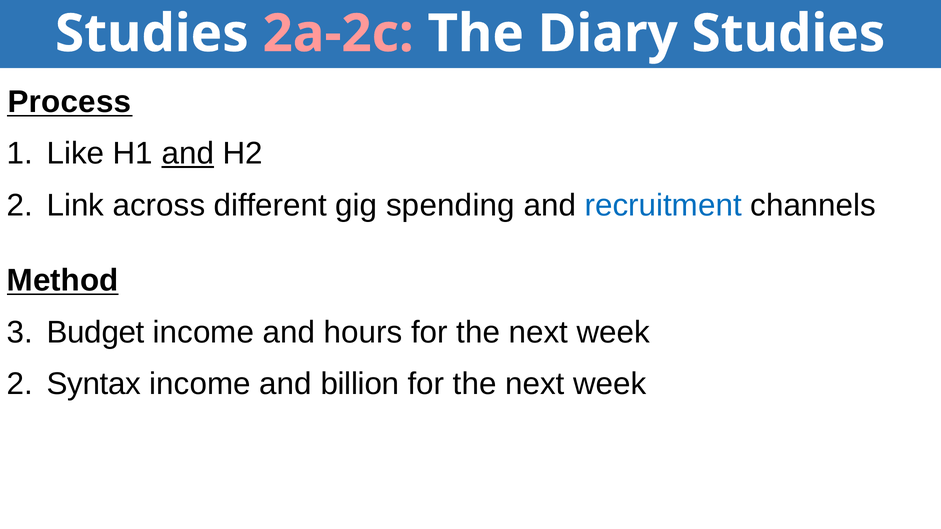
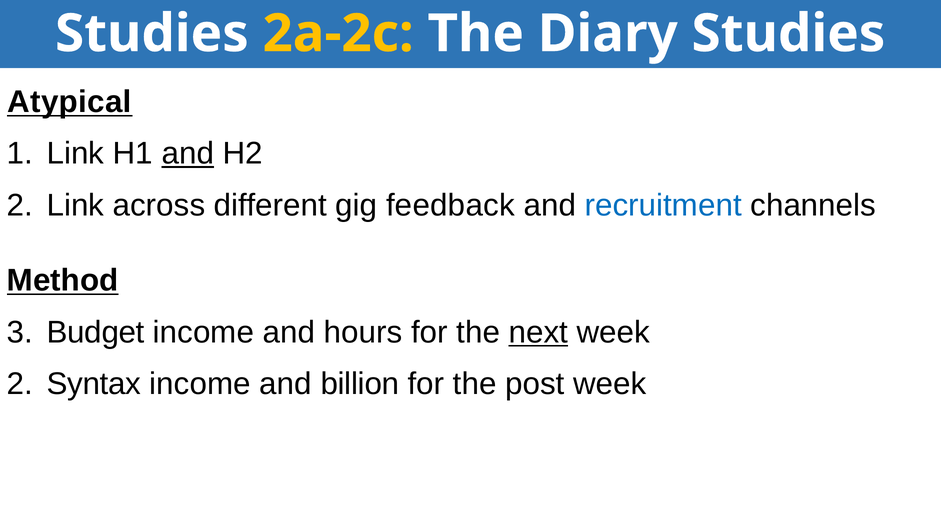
2a-2c colour: pink -> yellow
Process: Process -> Atypical
Like at (75, 154): Like -> Link
spending: spending -> feedback
next at (538, 333) underline: none -> present
next at (535, 384): next -> post
